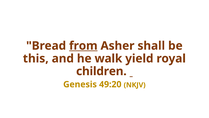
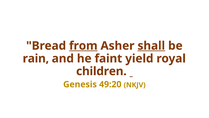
shall underline: none -> present
this: this -> rain
walk: walk -> faint
